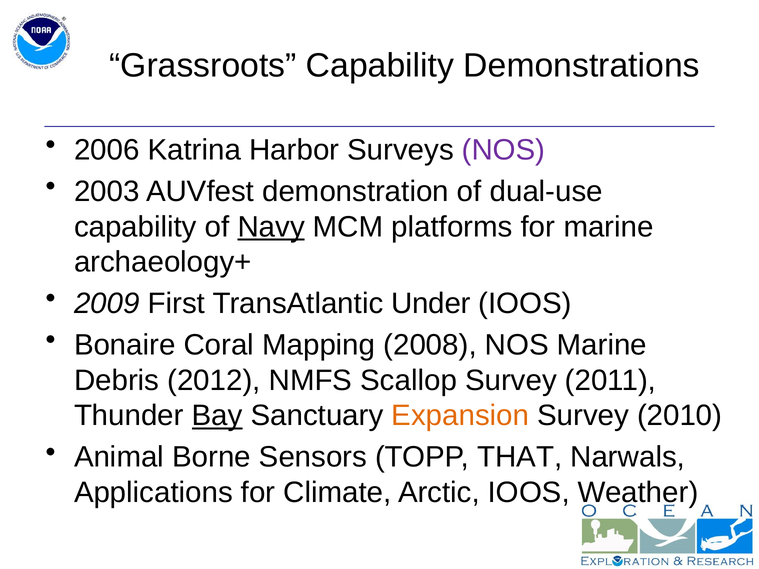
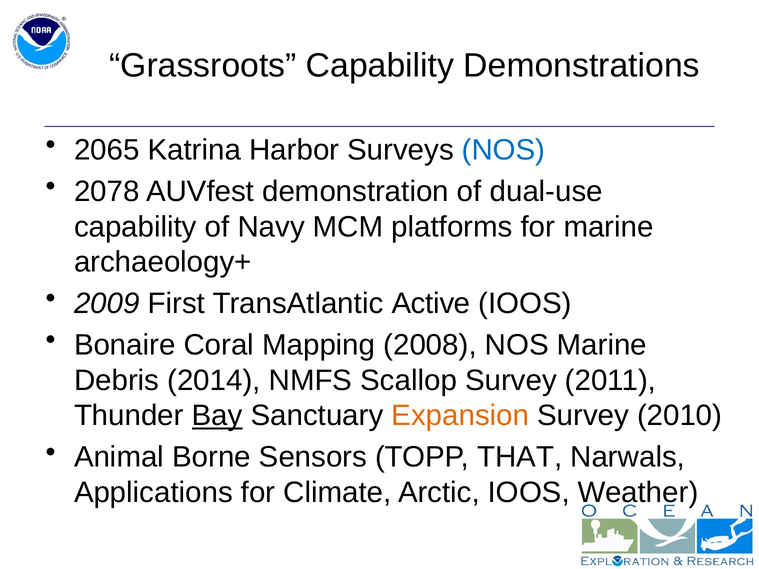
2006: 2006 -> 2065
NOS at (504, 150) colour: purple -> blue
2003: 2003 -> 2078
Navy underline: present -> none
Under: Under -> Active
2012: 2012 -> 2014
